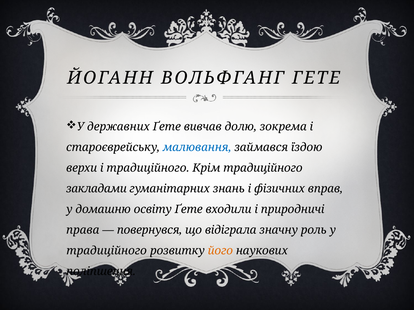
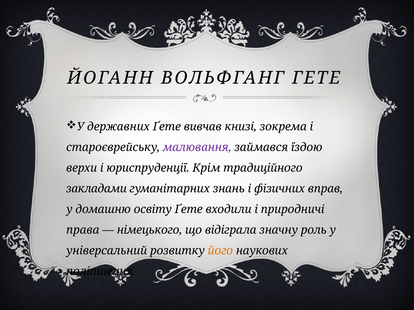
долю: долю -> книзі
малювання colour: blue -> purple
і традиційного: традиційного -> юриспруденції
повернувся: повернувся -> німецького
традиційного at (107, 251): традиційного -> універсальний
